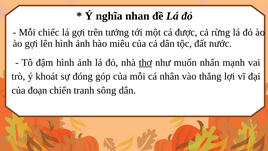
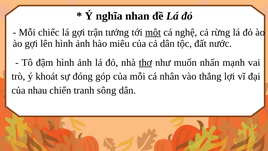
trên: trên -> trận
một underline: none -> present
được: được -> nghệ
đoạn: đoạn -> nhau
